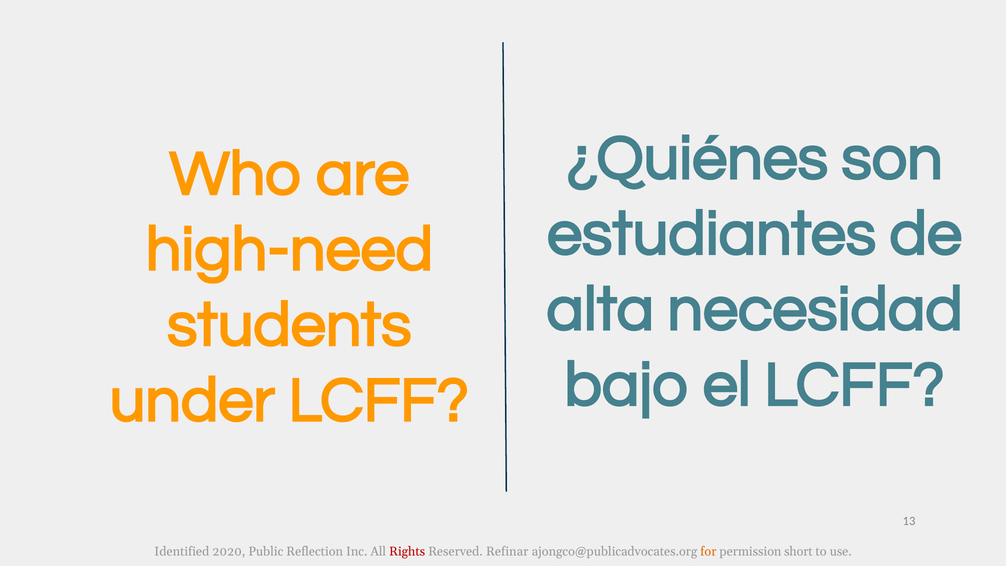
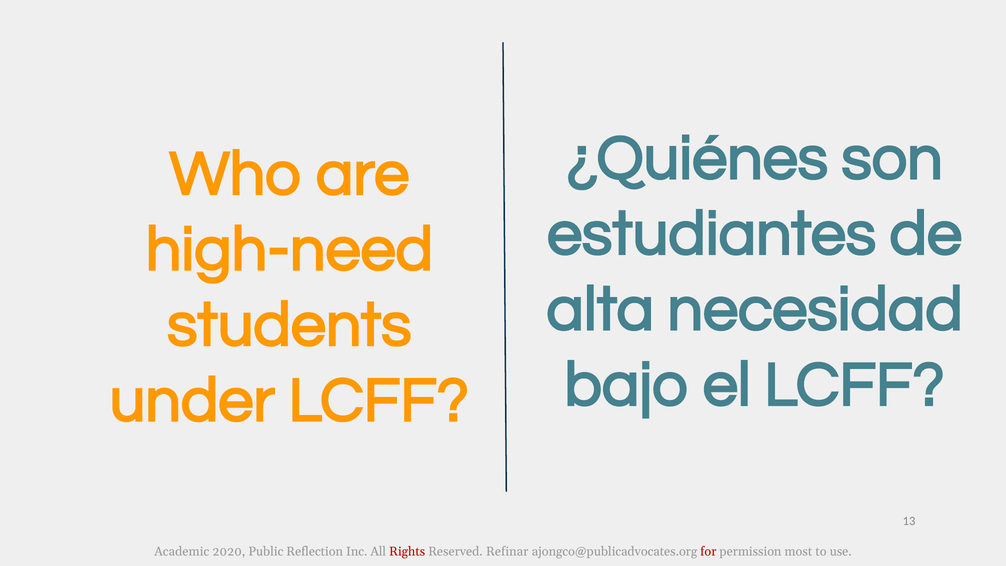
Identified: Identified -> Academic
for colour: orange -> red
short: short -> most
